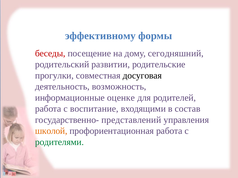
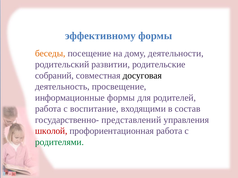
беседы colour: red -> orange
сегодняшний: сегодняшний -> деятельности
прогулки: прогулки -> собраний
возможность: возможность -> просвещение
информационные оценке: оценке -> формы
школой colour: orange -> red
